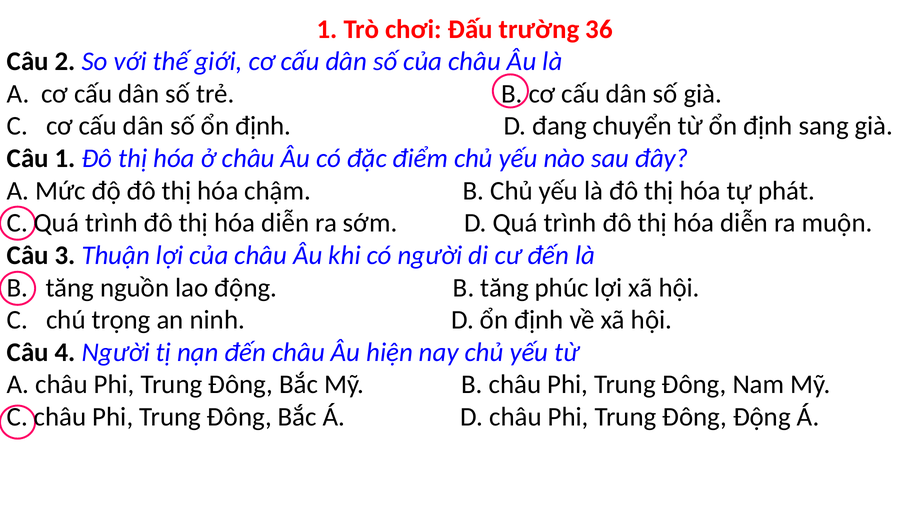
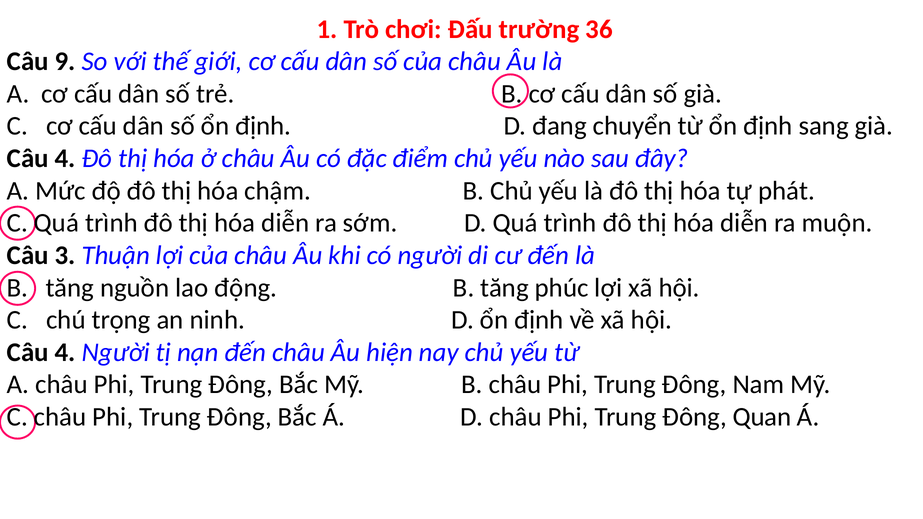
2: 2 -> 9
1 at (65, 158): 1 -> 4
Đông Động: Động -> Quan
